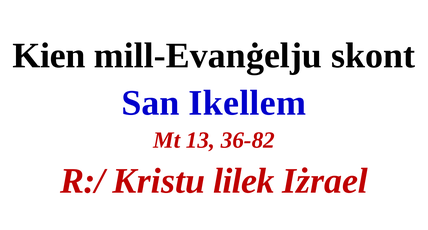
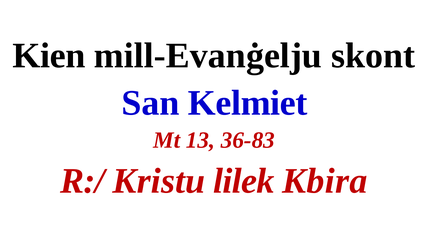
Ikellem: Ikellem -> Kelmiet
36-82: 36-82 -> 36-83
Iżrael: Iżrael -> Kbira
